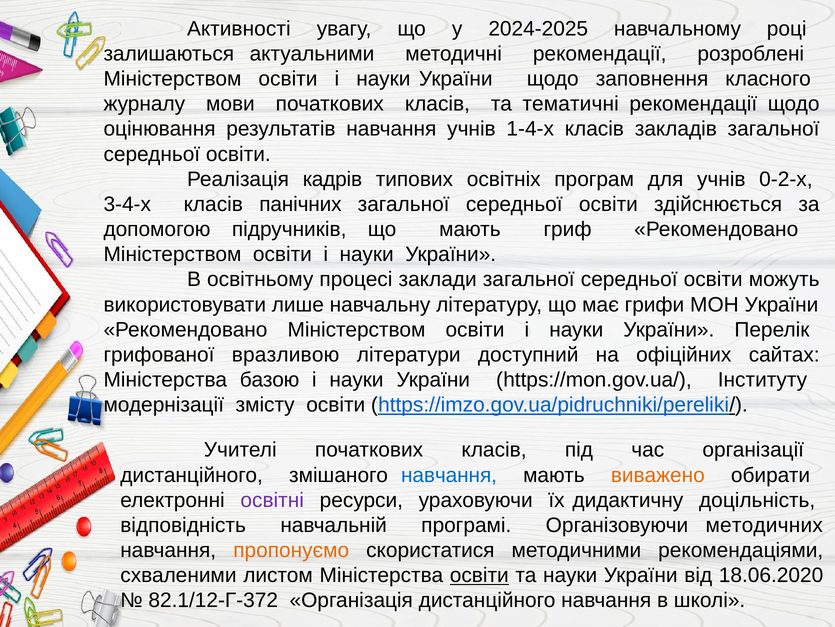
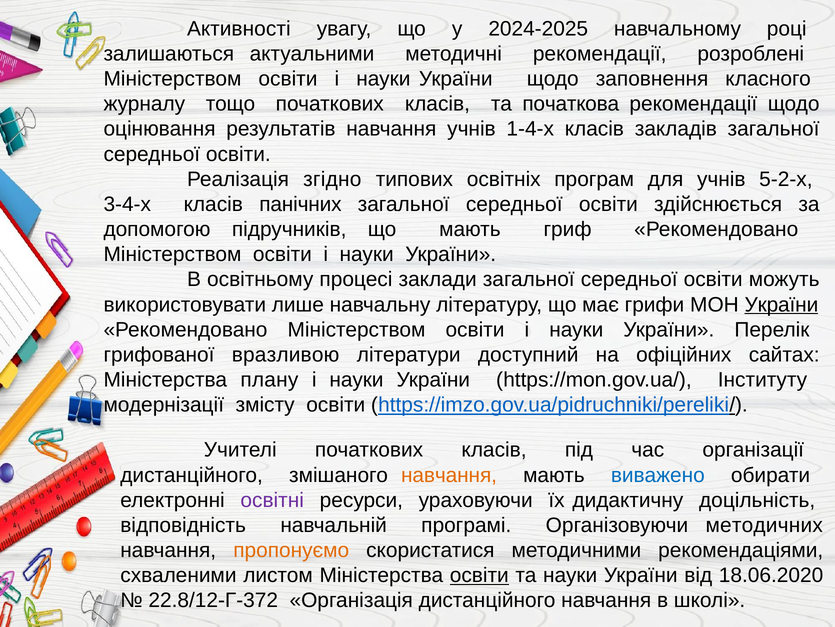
мови: мови -> тощо
тематичні: тематичні -> початкова
кадрів: кадрів -> згідно
0-2-х: 0-2-х -> 5-2-х
України at (781, 304) underline: none -> present
базою: базою -> плану
навчання at (449, 475) colour: blue -> orange
виважено colour: orange -> blue
82.1/12-Г-372: 82.1/12-Г-372 -> 22.8/12-Г-372
